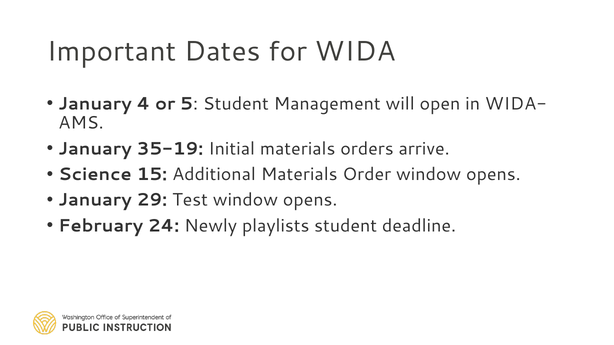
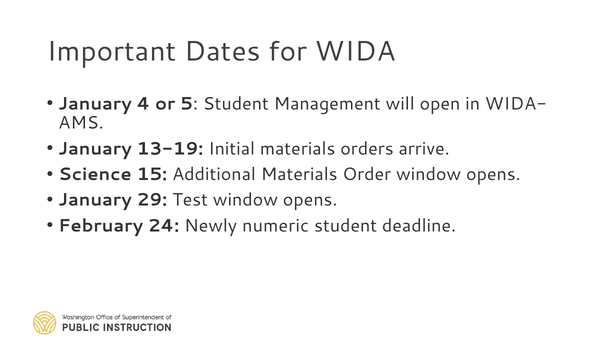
35-19: 35-19 -> 13-19
playlists: playlists -> numeric
